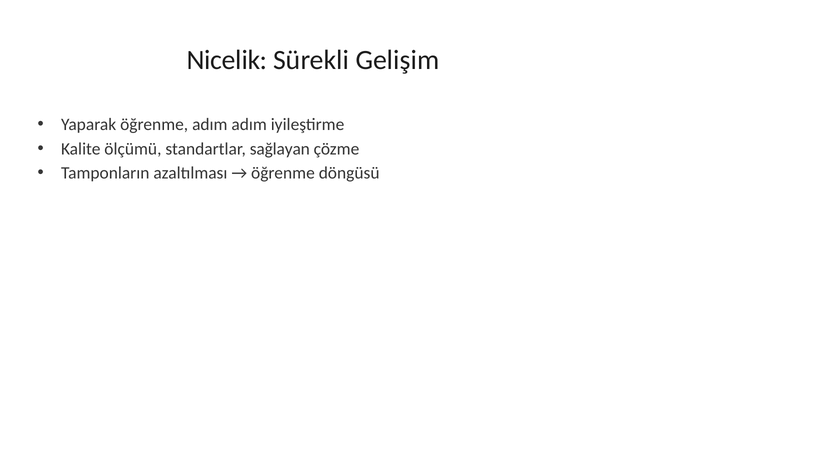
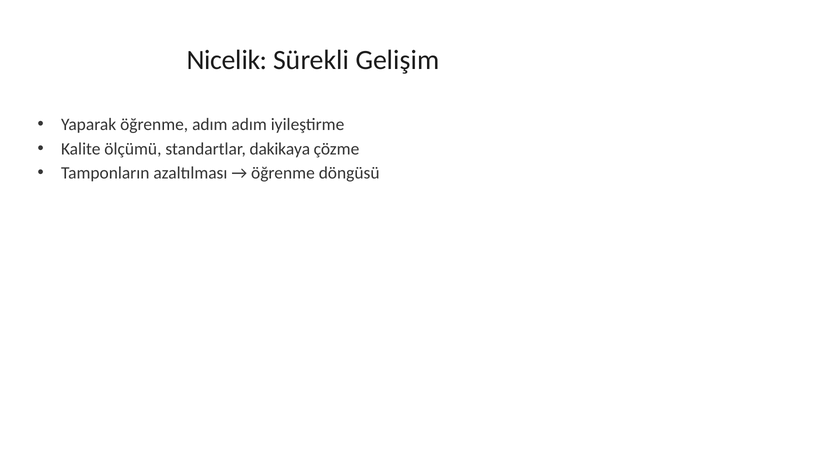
sağlayan: sağlayan -> dakikaya
